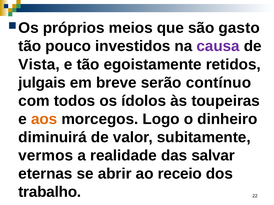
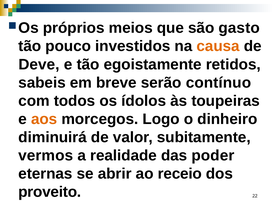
causa colour: purple -> orange
Vista: Vista -> Deve
julgais: julgais -> sabeis
salvar: salvar -> poder
trabalho: trabalho -> proveito
